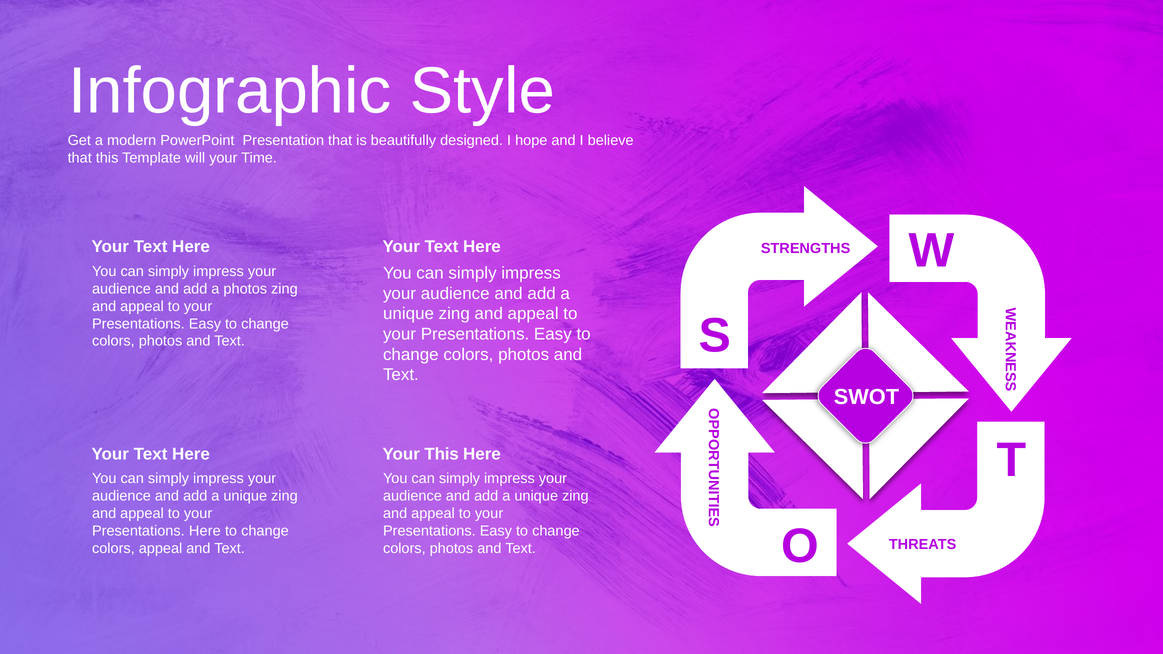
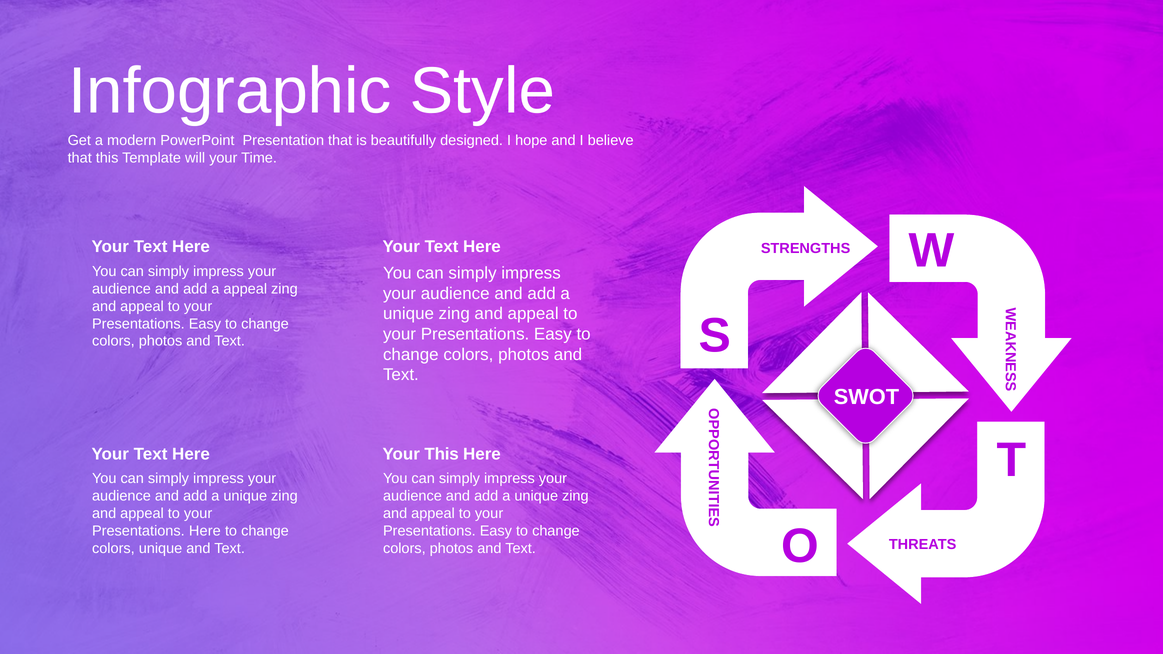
a photos: photos -> appeal
colors appeal: appeal -> unique
